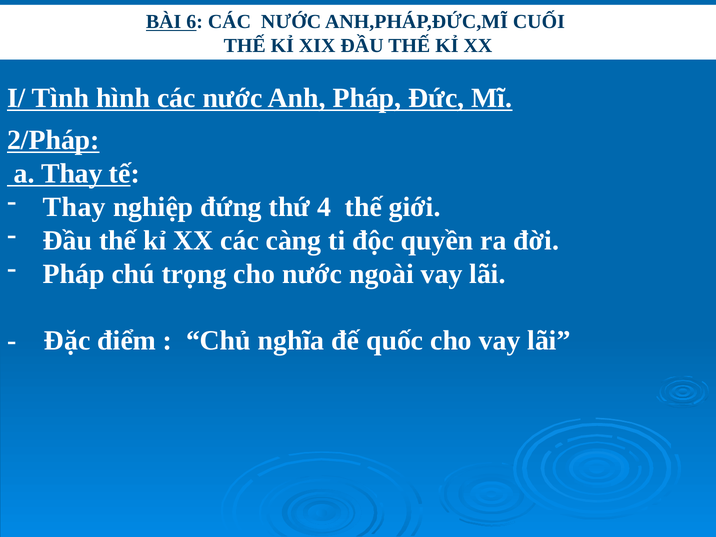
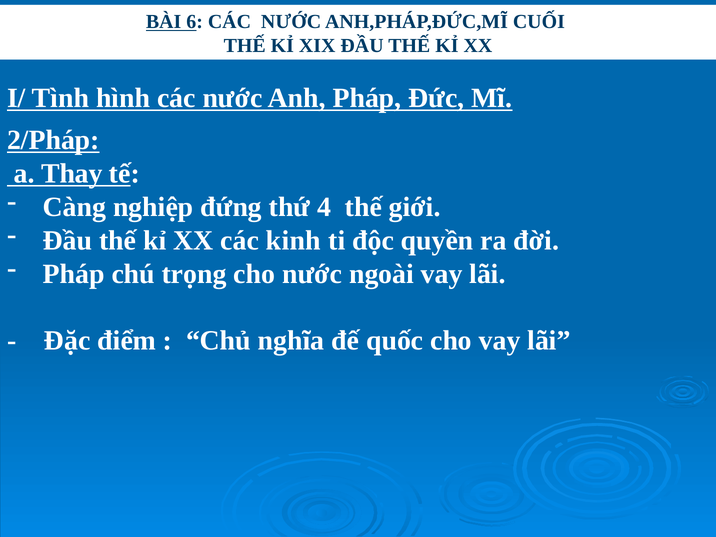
Thay at (74, 207): Thay -> Càng
càng: càng -> kinh
